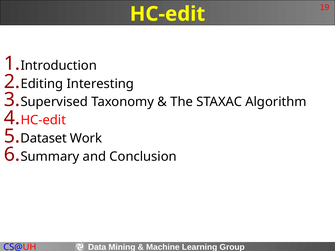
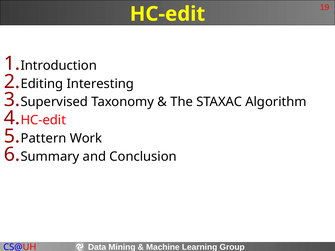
Dataset: Dataset -> Pattern
